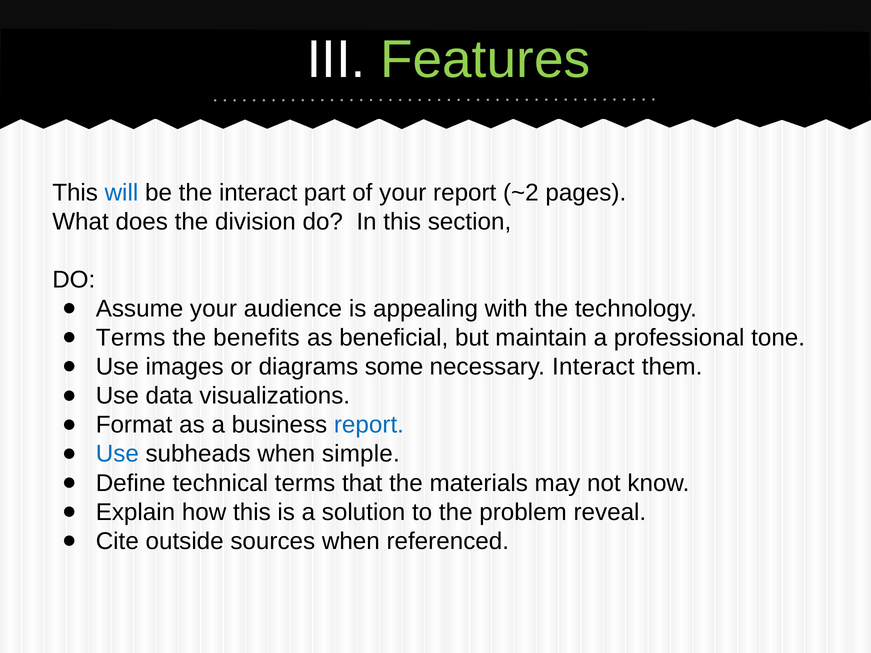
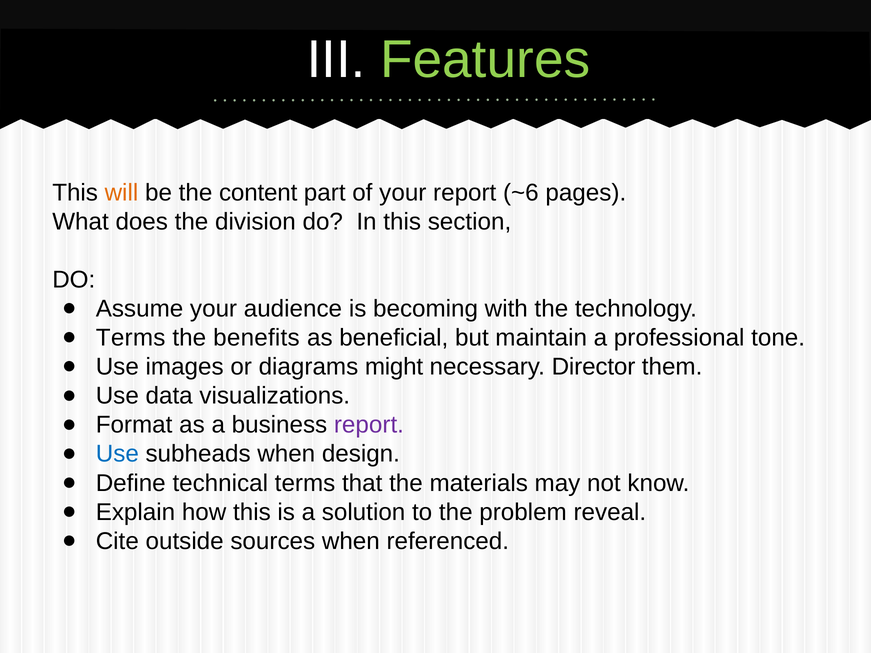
will colour: blue -> orange
the interact: interact -> content
~2: ~2 -> ~6
appealing: appealing -> becoming
some: some -> might
necessary Interact: Interact -> Director
report at (369, 425) colour: blue -> purple
simple: simple -> design
